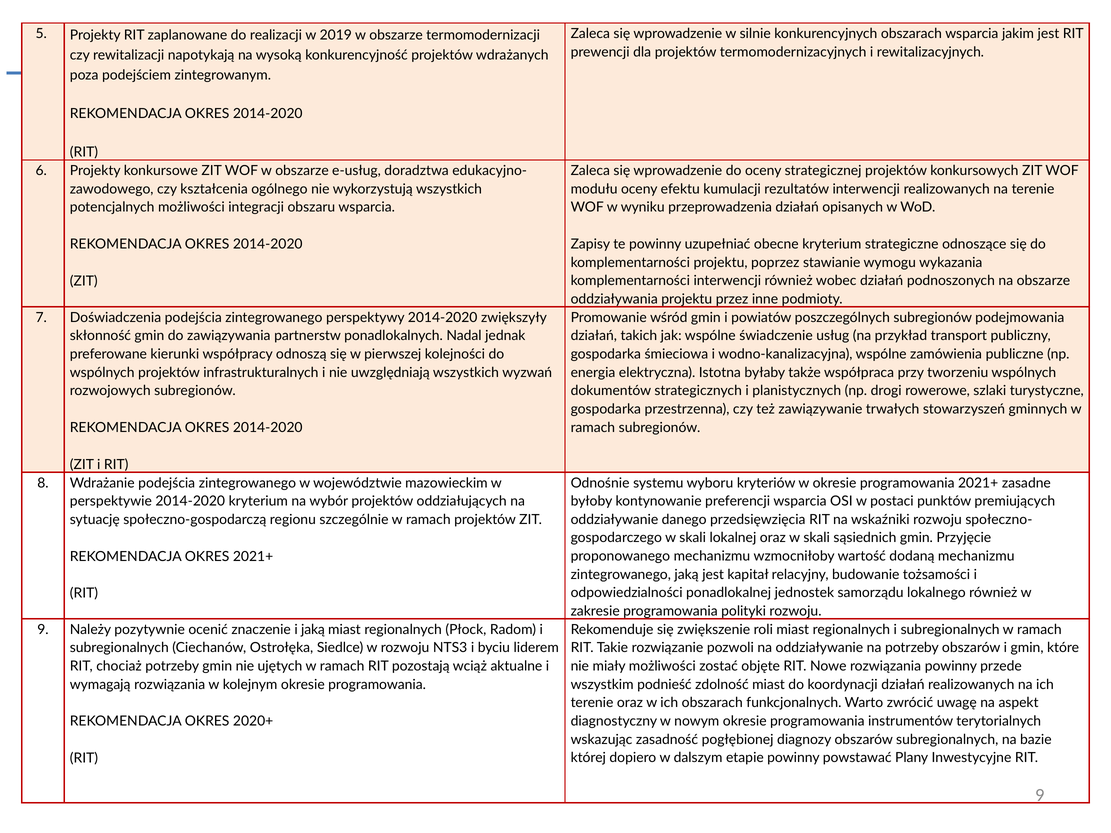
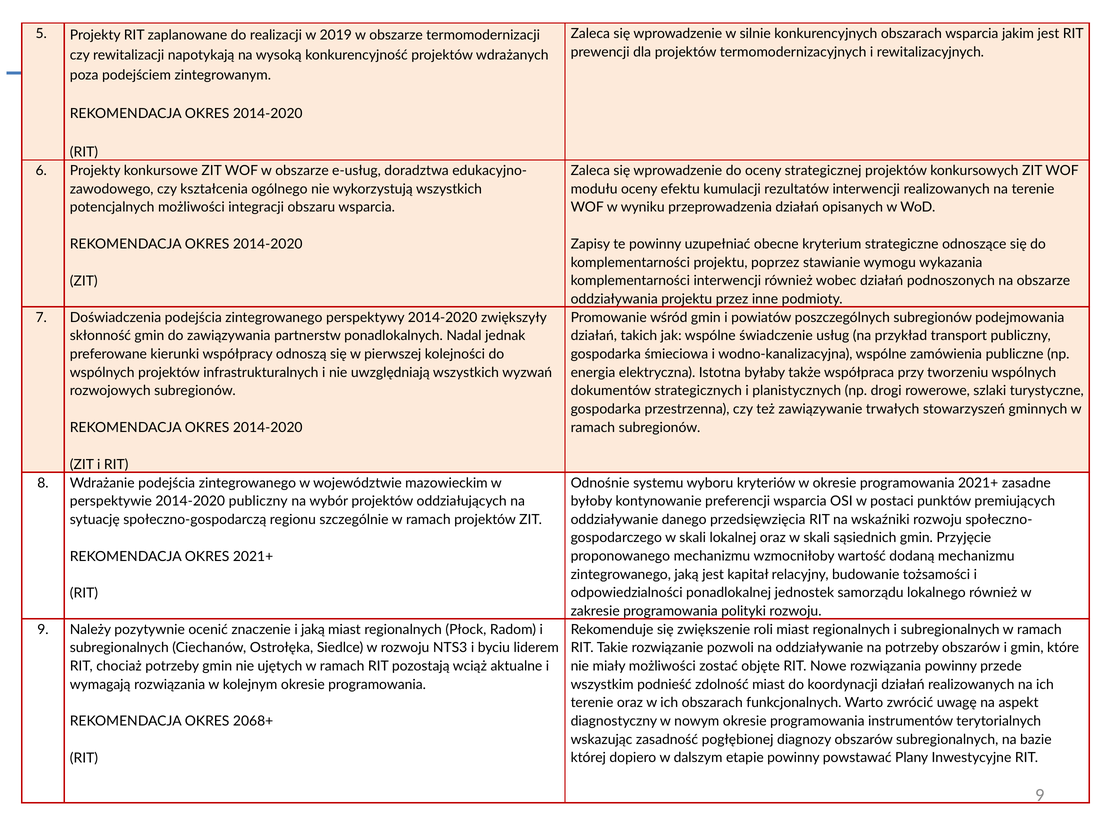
2014-2020 kryterium: kryterium -> publiczny
2020+: 2020+ -> 2068+
